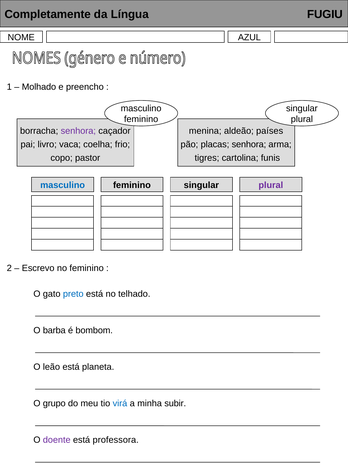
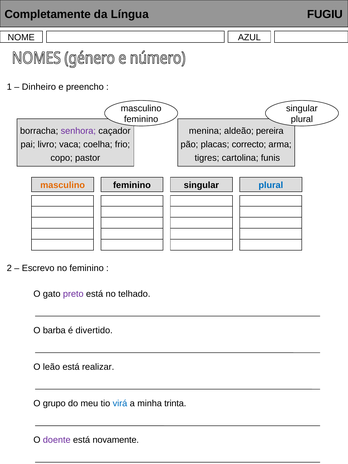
Molhado: Molhado -> Dinheiro
países: países -> pereira
placas senhora: senhora -> correcto
masculino at (63, 185) colour: blue -> orange
plural at (271, 185) colour: purple -> blue
preto colour: blue -> purple
bombom: bombom -> divertido
planeta: planeta -> realizar
subir: subir -> trinta
professora: professora -> novamente
